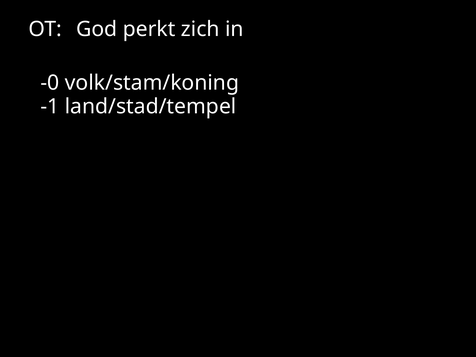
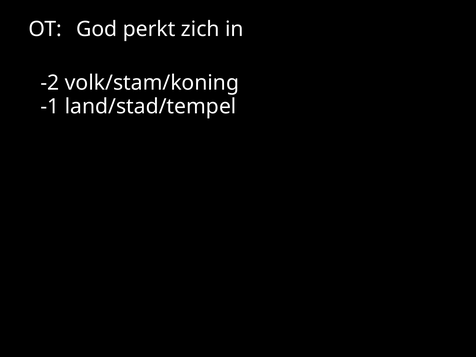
-0: -0 -> -2
